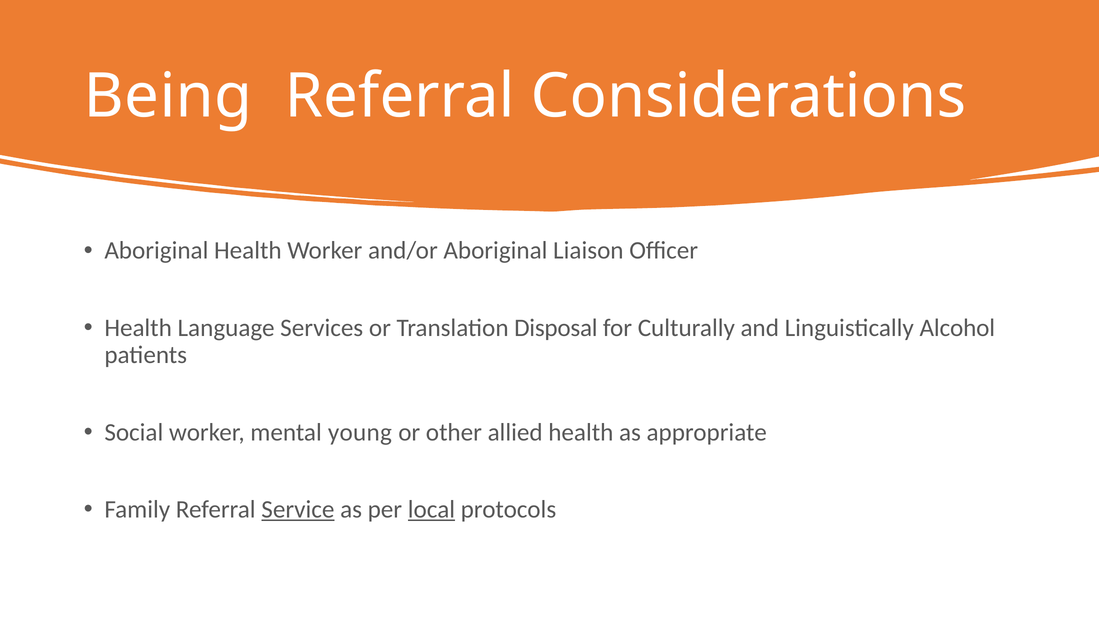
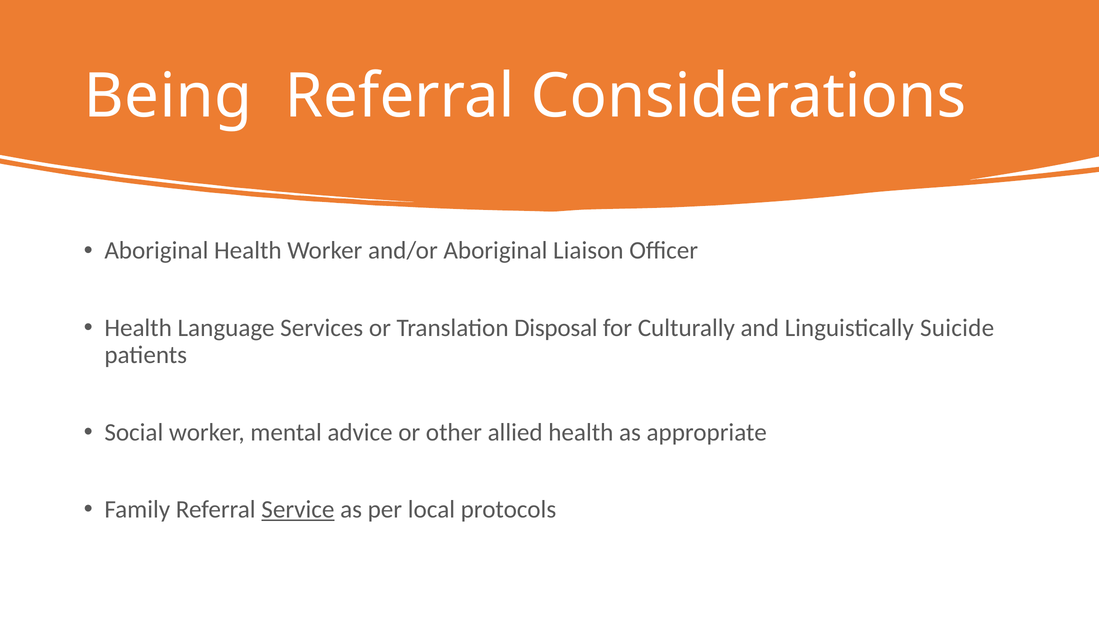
Alcohol: Alcohol -> Suicide
young: young -> advice
local underline: present -> none
